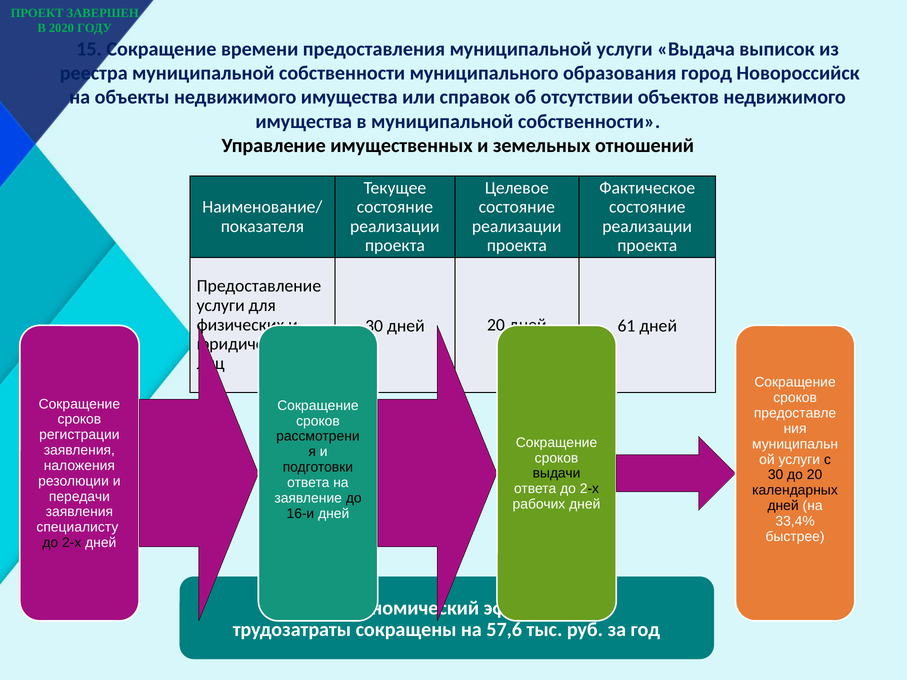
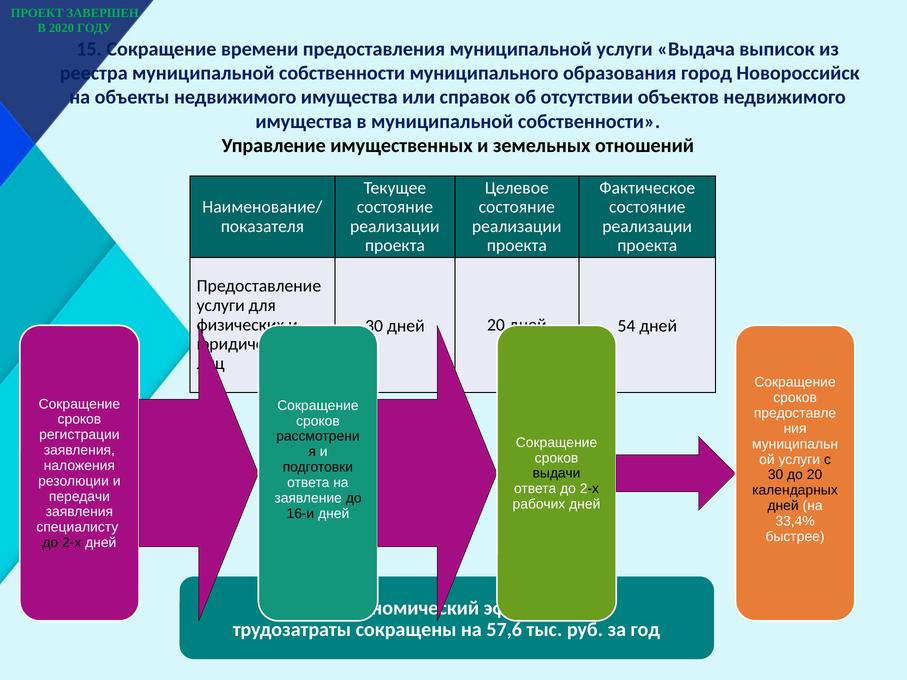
61: 61 -> 54
